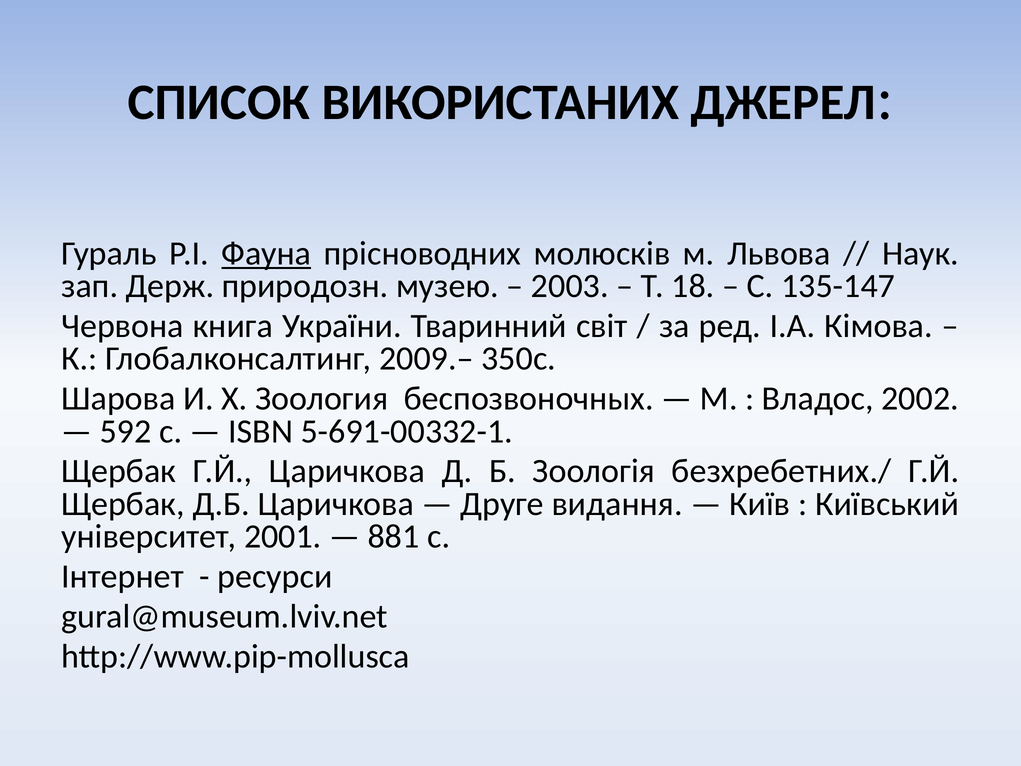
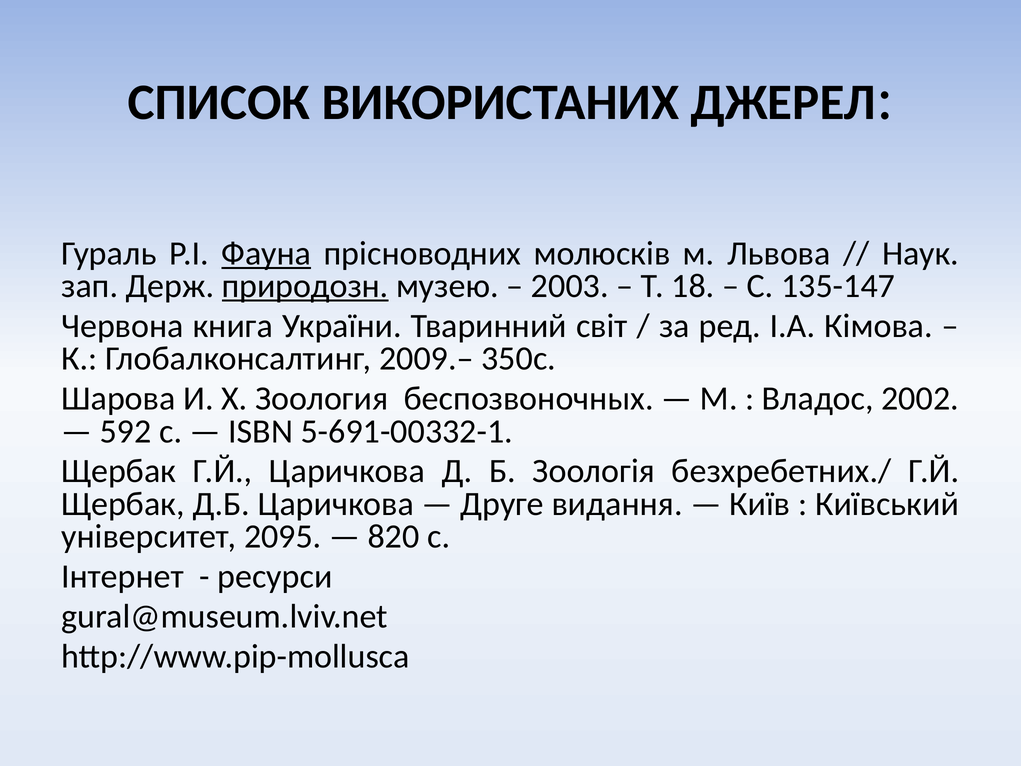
природозн underline: none -> present
2001: 2001 -> 2095
881: 881 -> 820
